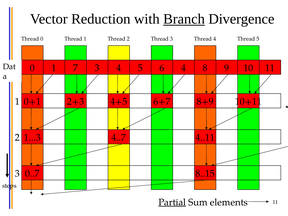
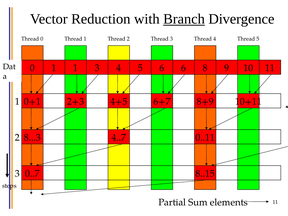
1 7: 7 -> 1
5 4: 4 -> 6
1...3: 1...3 -> 8...3
4..11: 4..11 -> 0..11
Partial underline: present -> none
